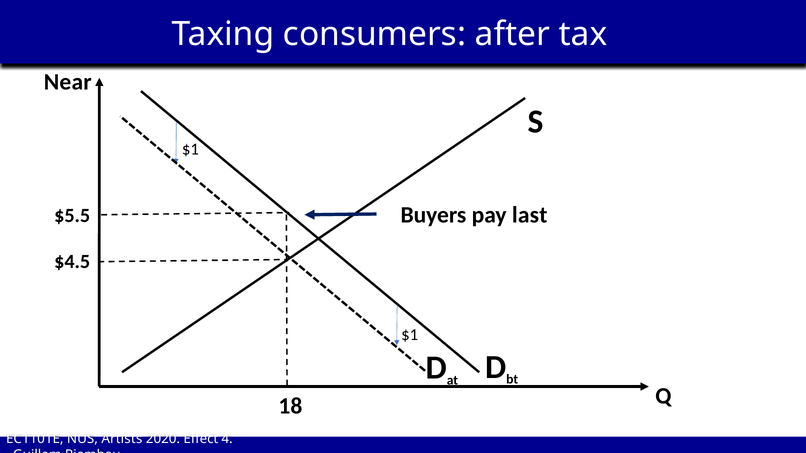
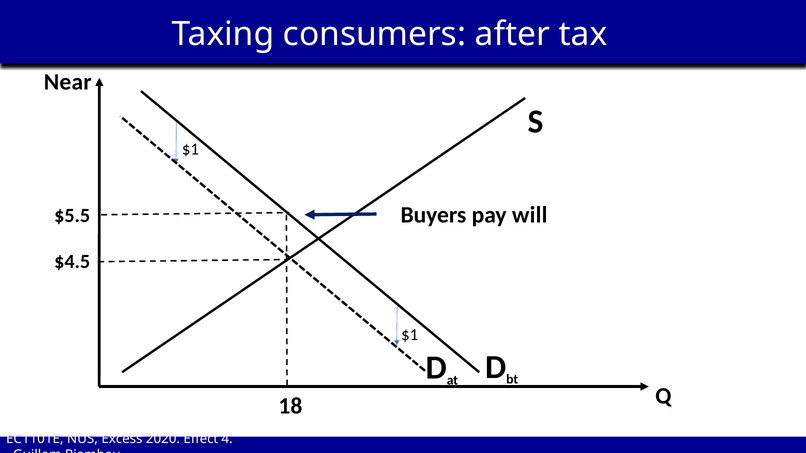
last: last -> will
Artists: Artists -> Excess
